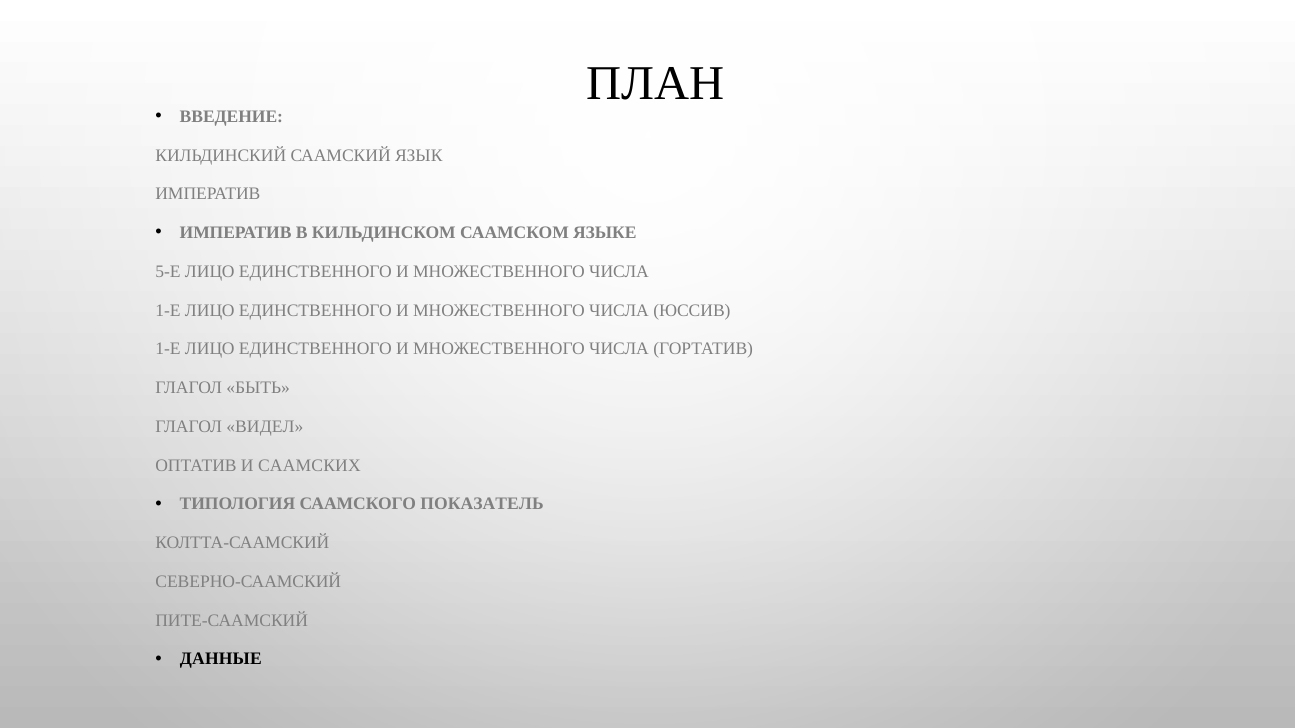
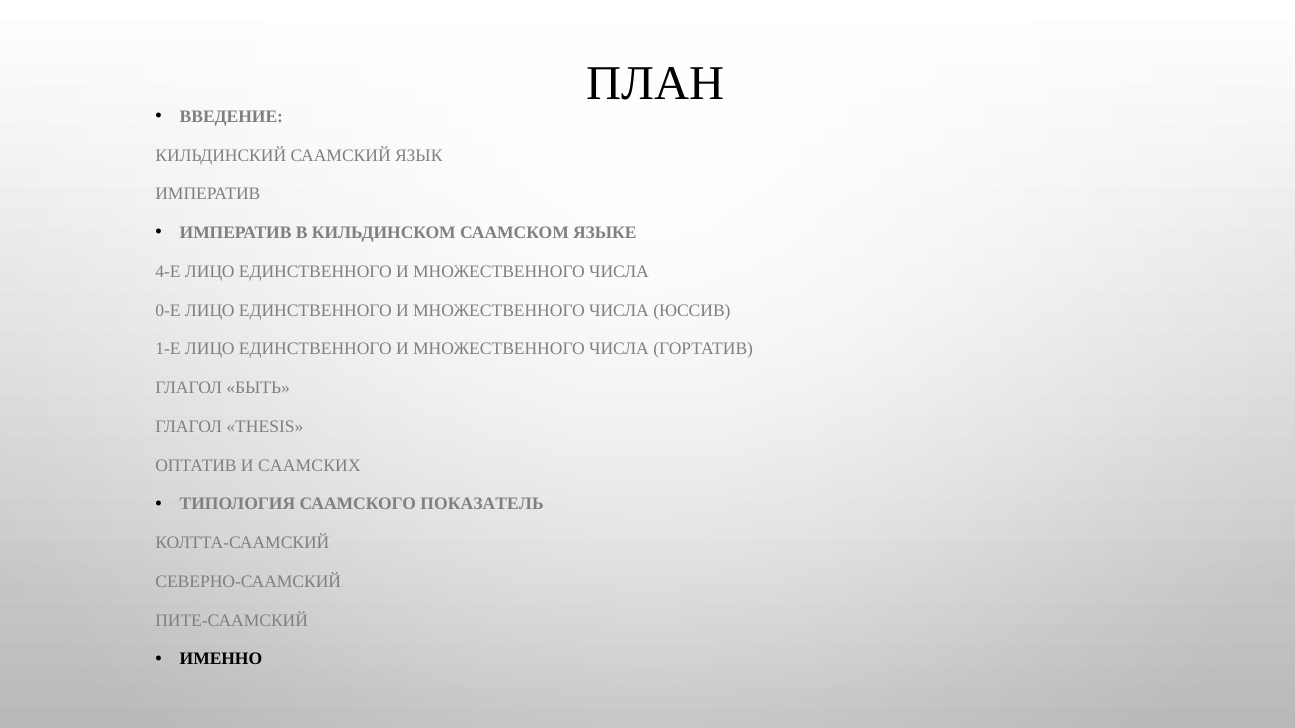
5-Е: 5-Е -> 4-Е
1-Е at (168, 311): 1-Е -> 0-Е
ВИДЕЛ: ВИДЕЛ -> THESIS
ДАННЫЕ: ДАННЫЕ -> ИМЕННО
